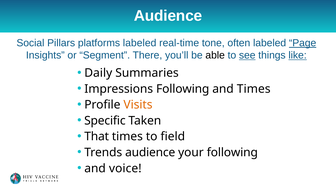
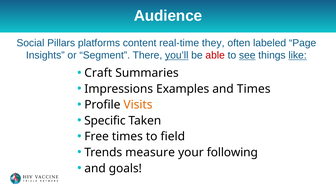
platforms labeled: labeled -> content
tone: tone -> they
Page underline: present -> none
you’ll underline: none -> present
able colour: black -> red
Daily: Daily -> Craft
Impressions Following: Following -> Examples
That: That -> Free
Trends audience: audience -> measure
voice: voice -> goals
